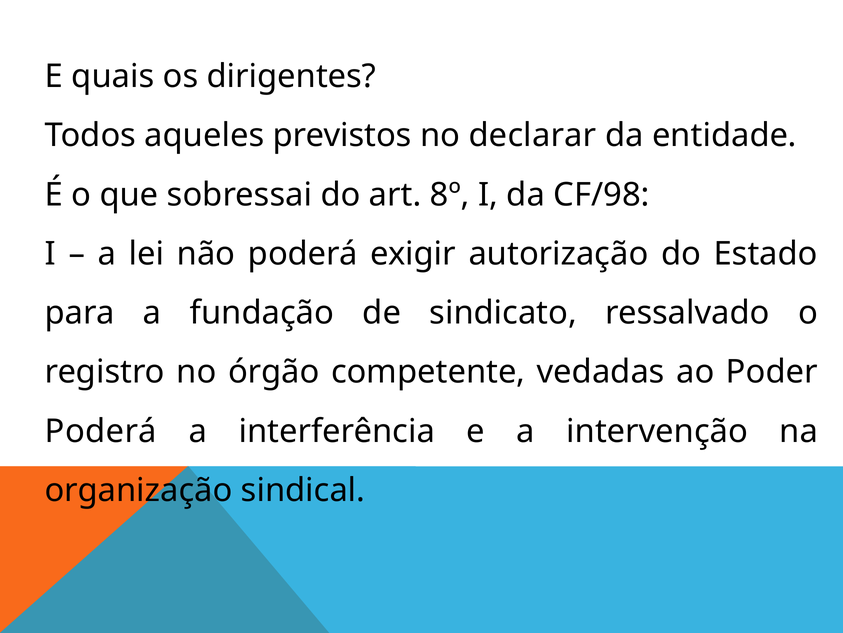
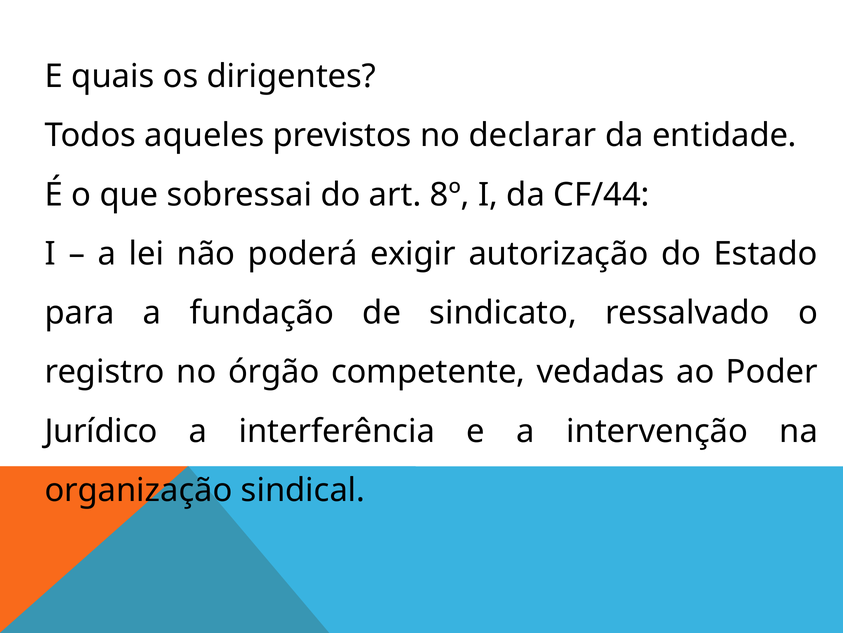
CF/98: CF/98 -> CF/44
Poderá at (101, 431): Poderá -> Jurídico
